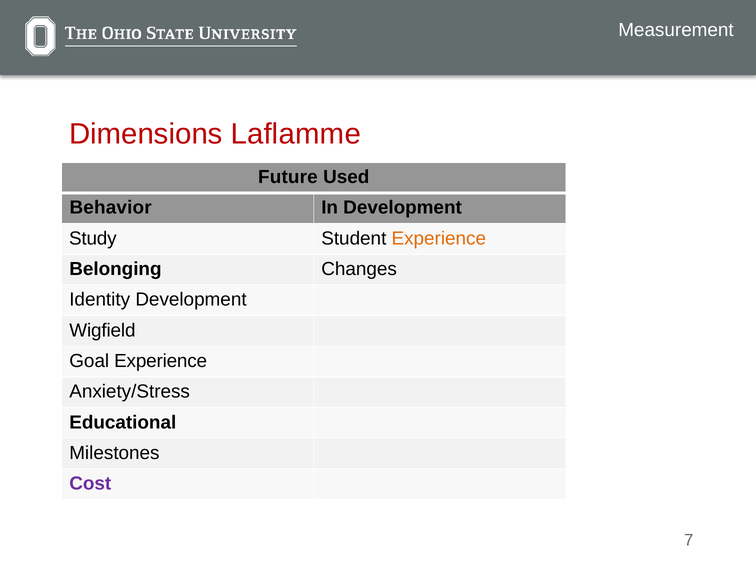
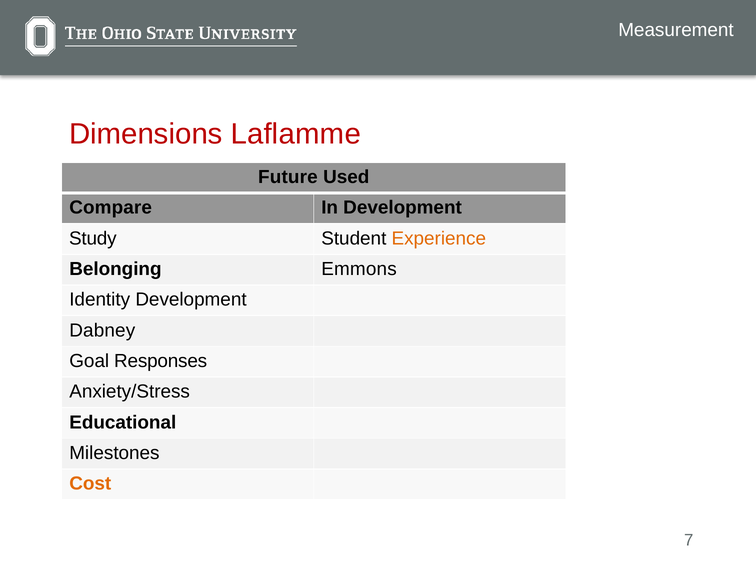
Behavior: Behavior -> Compare
Changes: Changes -> Emmons
Wigfield: Wigfield -> Dabney
Goal Experience: Experience -> Responses
Cost colour: purple -> orange
